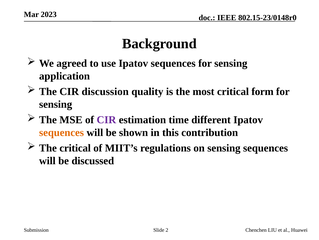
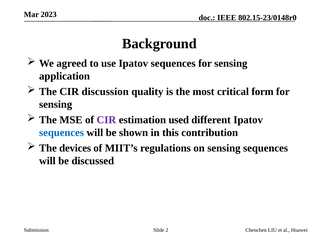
time: time -> used
sequences at (62, 132) colour: orange -> blue
The critical: critical -> devices
